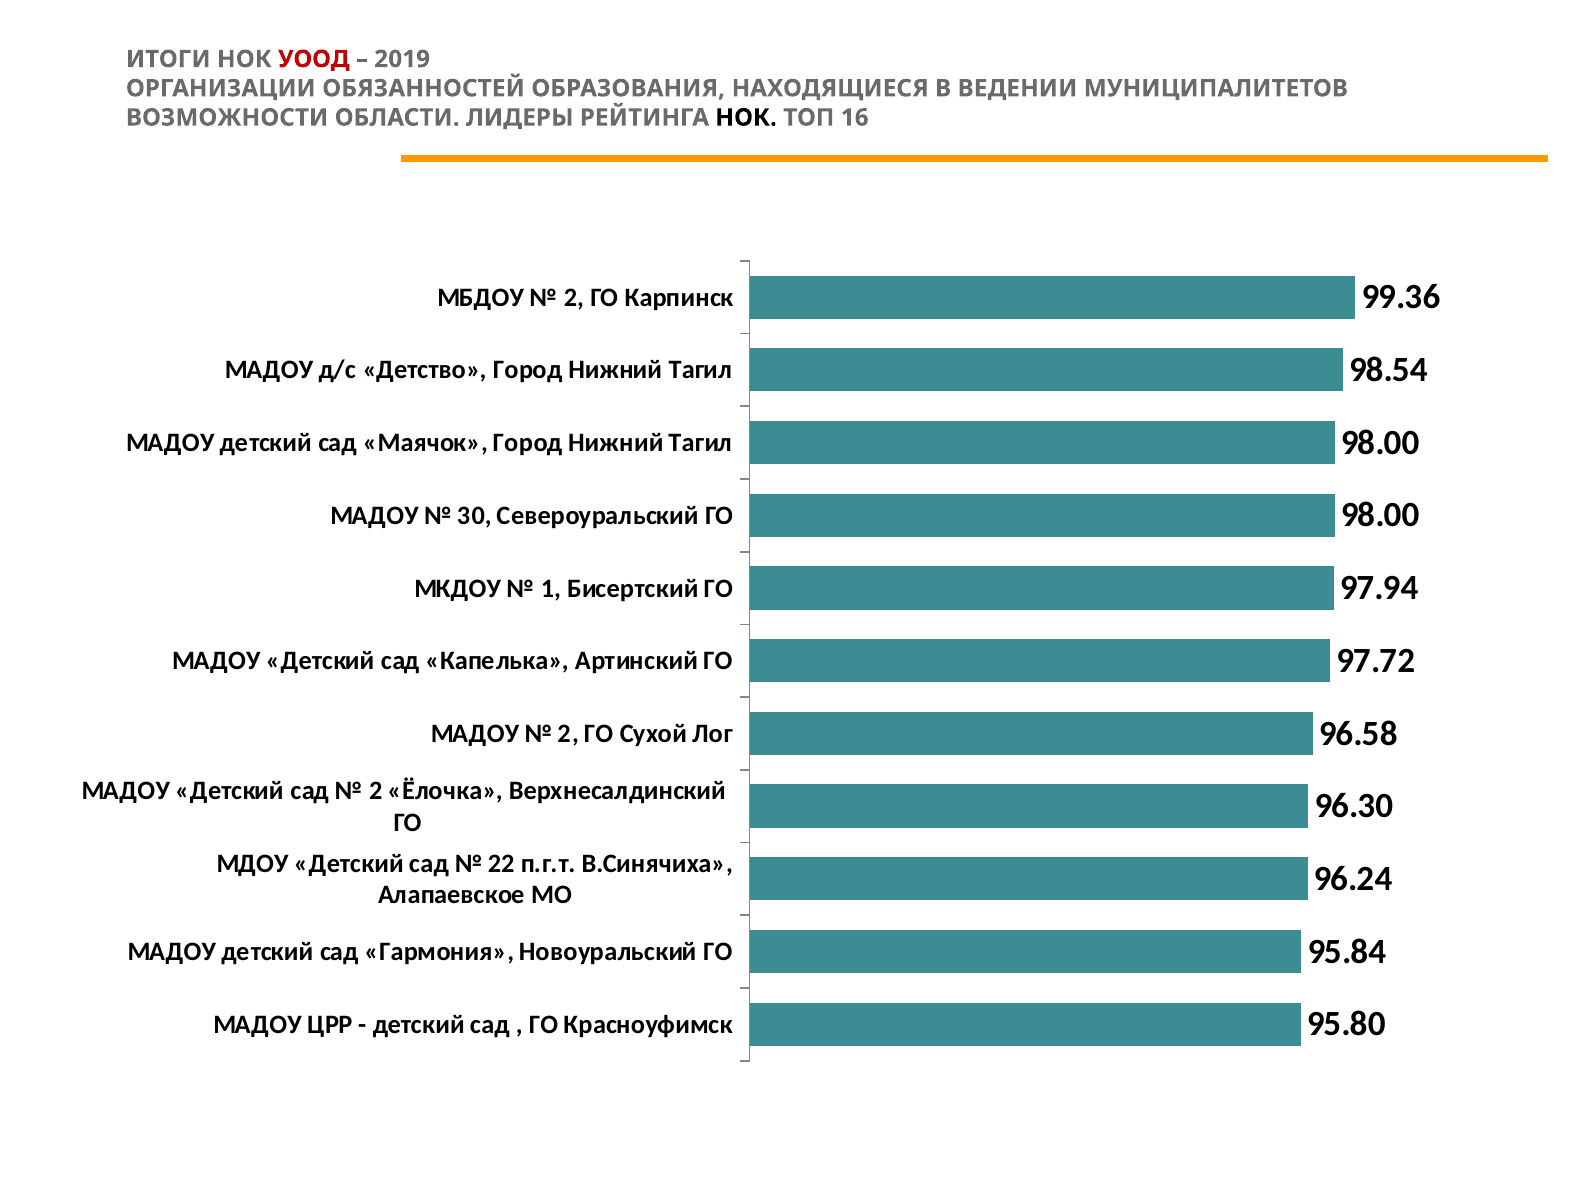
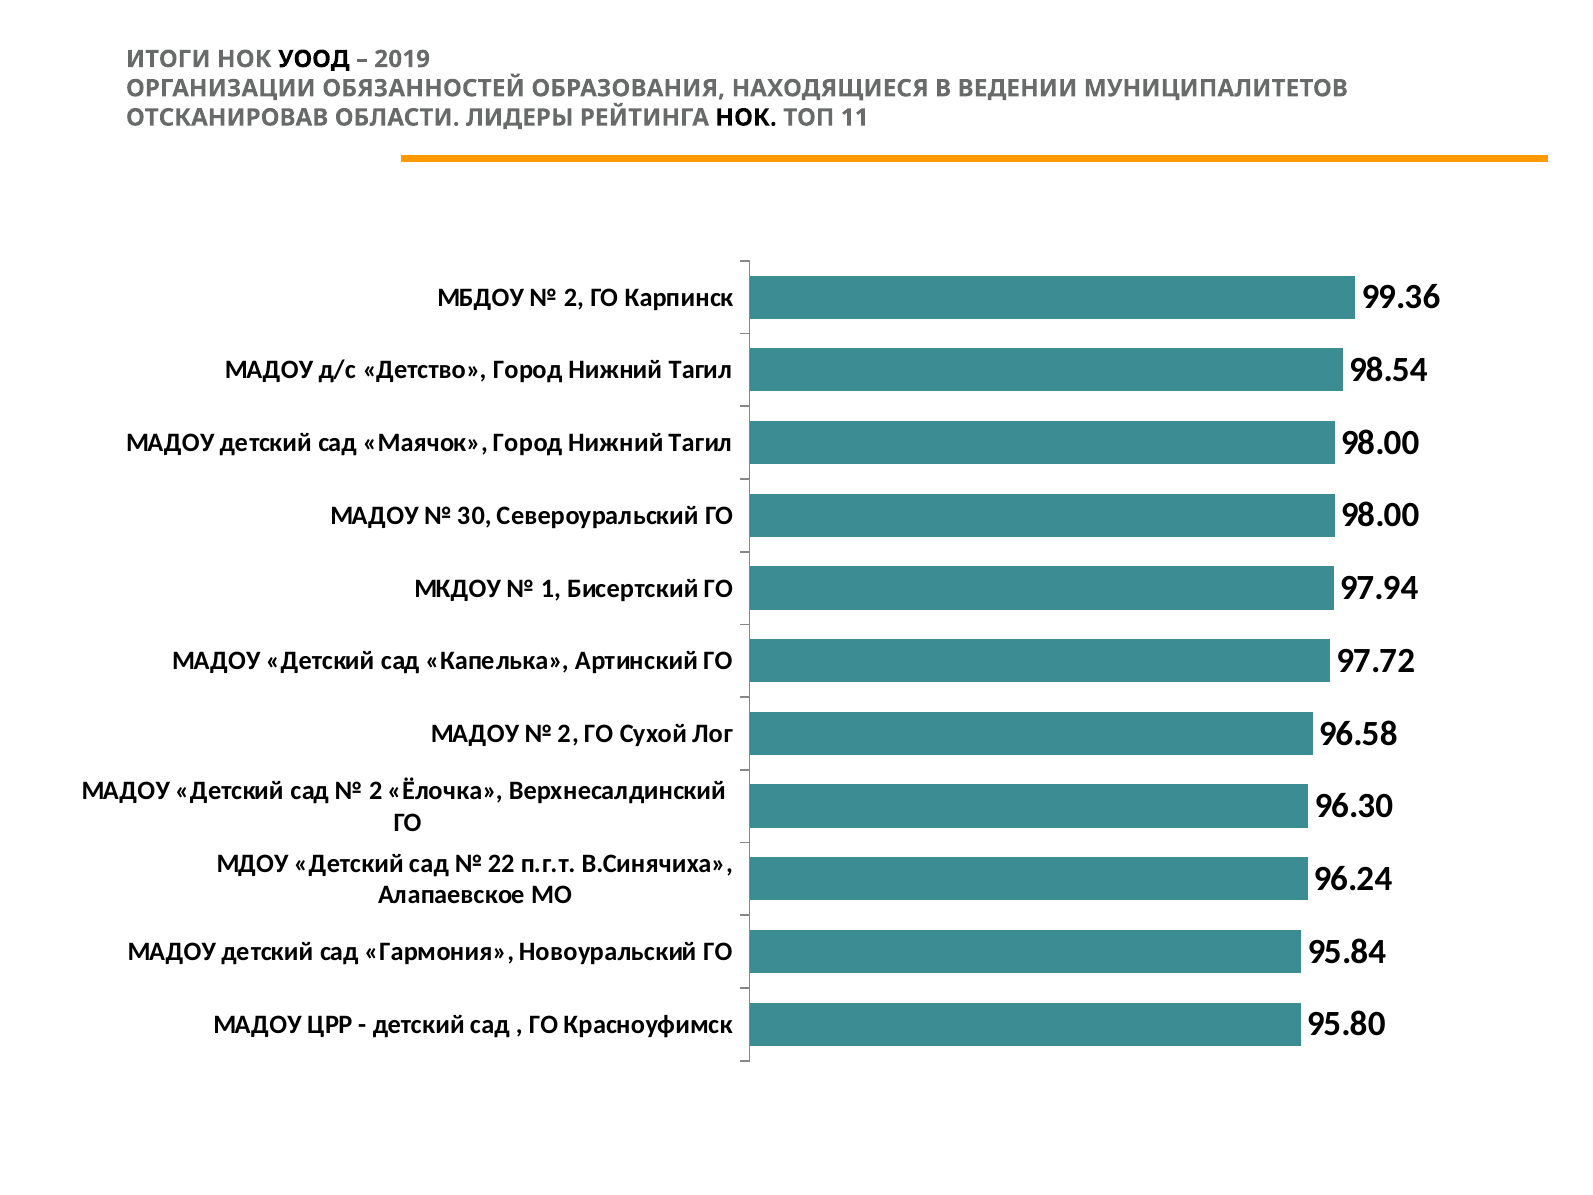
УООД colour: red -> black
ВОЗМОЖНОСТИ: ВОЗМОЖНОСТИ -> ОТСКАНИРОВАВ
16: 16 -> 11
